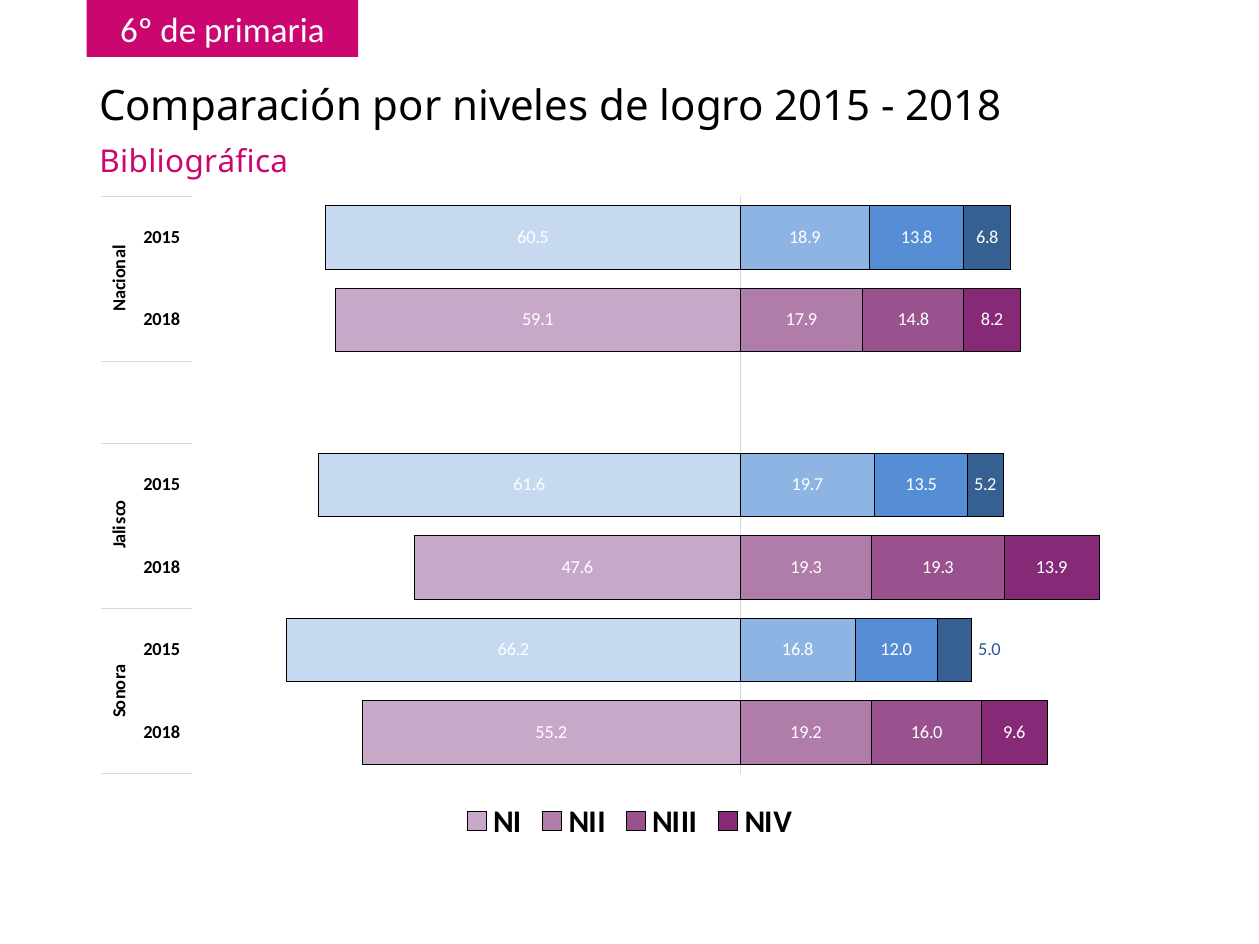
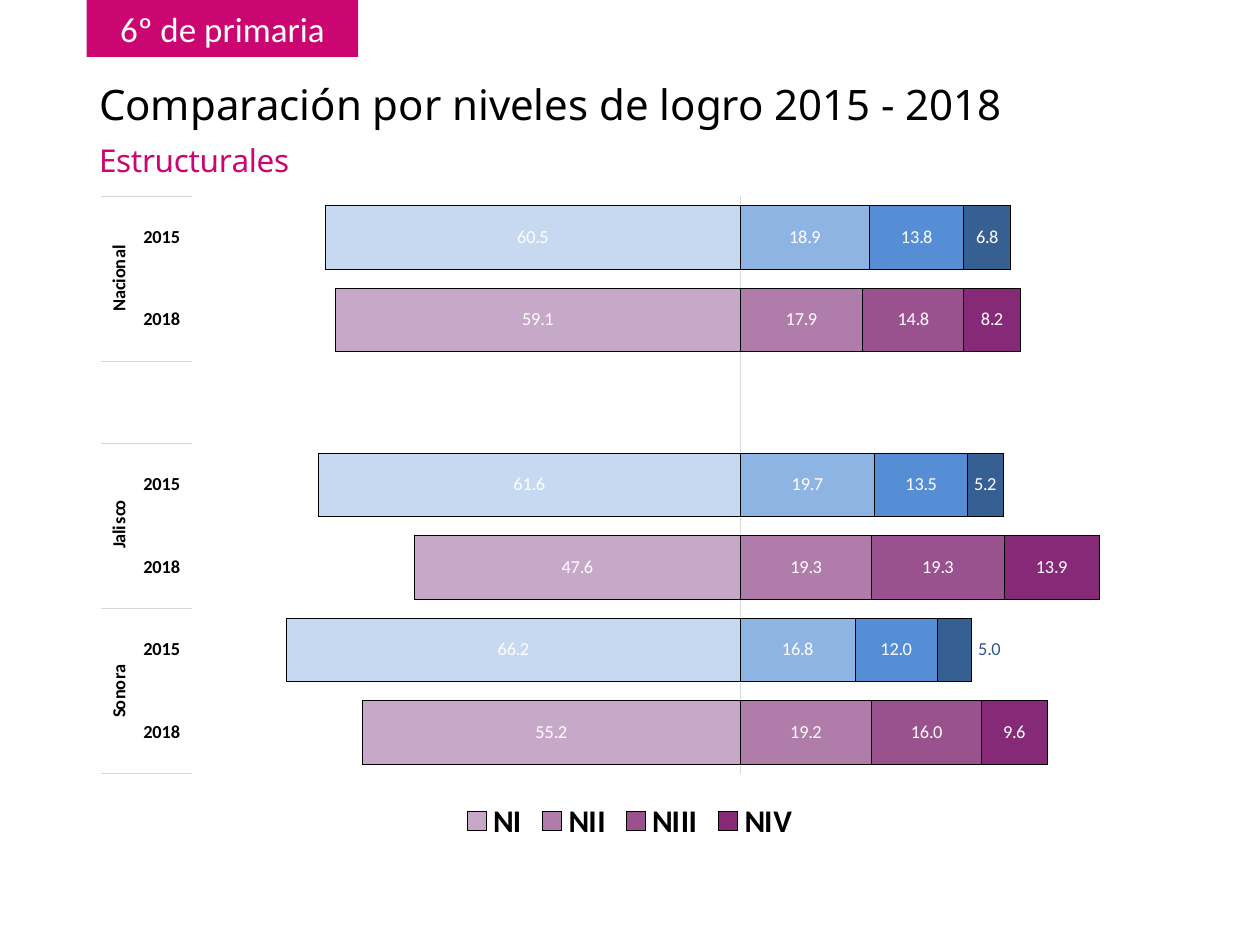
Bibliográfica: Bibliográfica -> Estructurales
